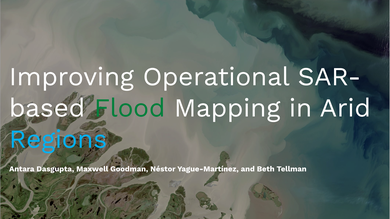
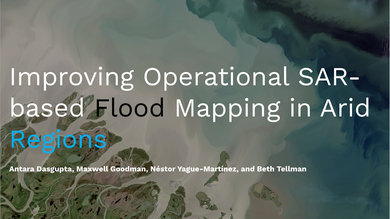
Flood colour: green -> black
